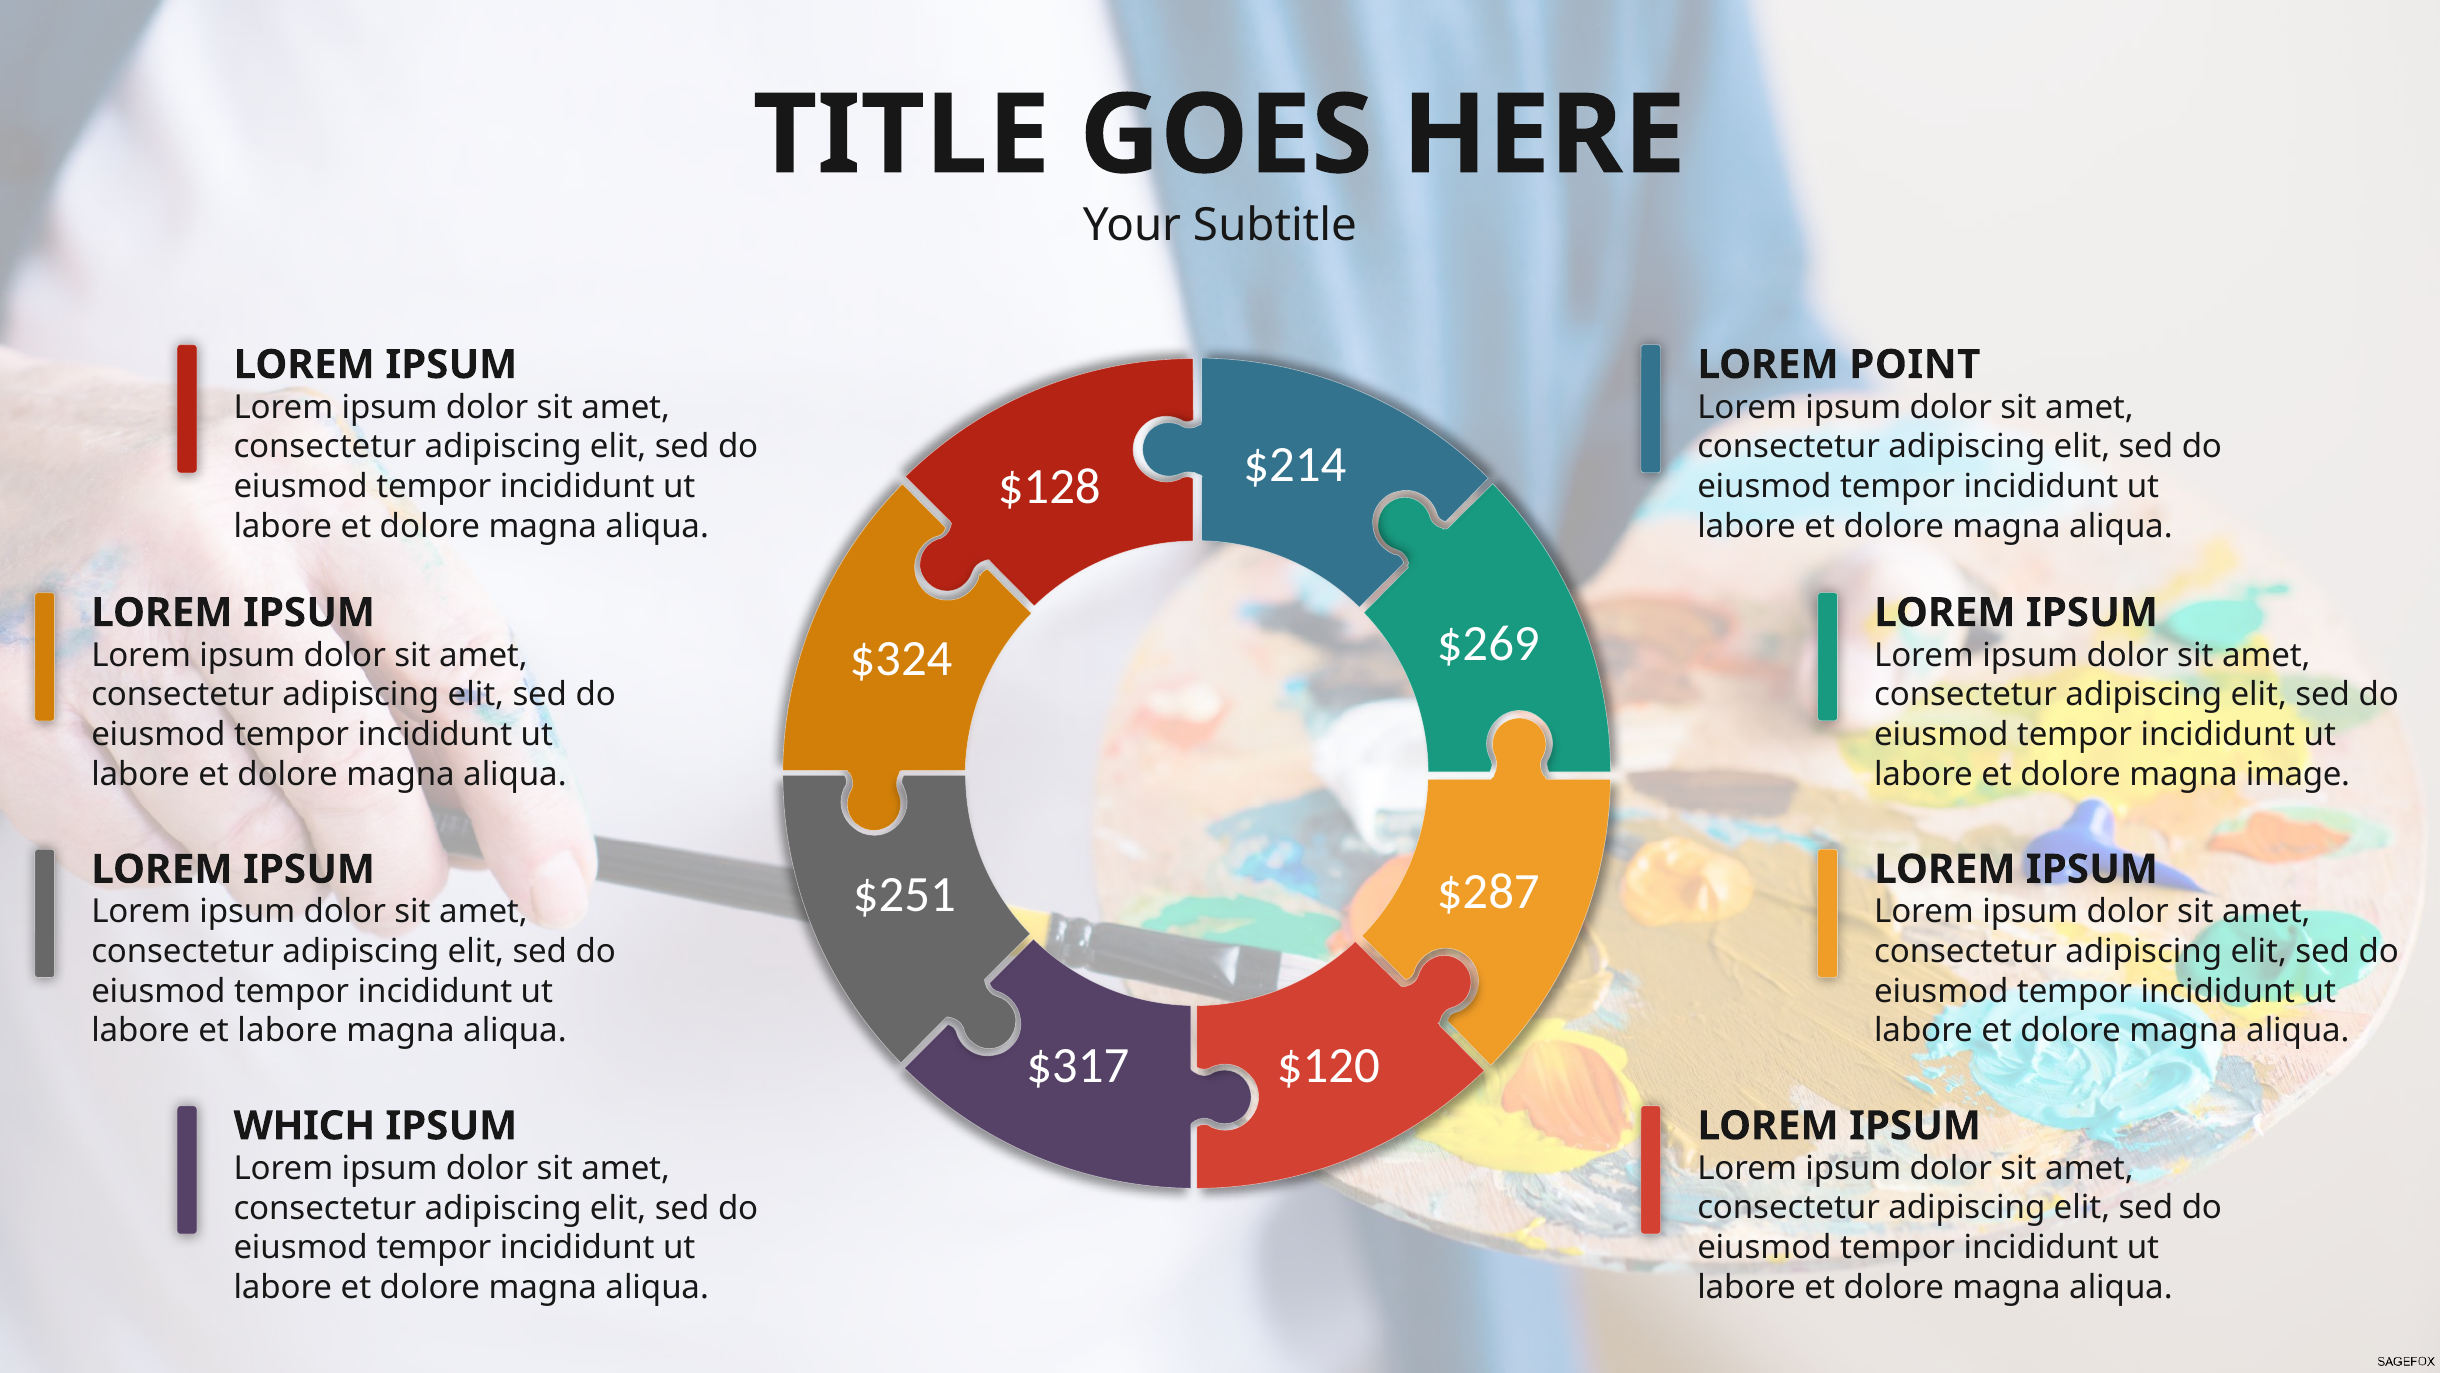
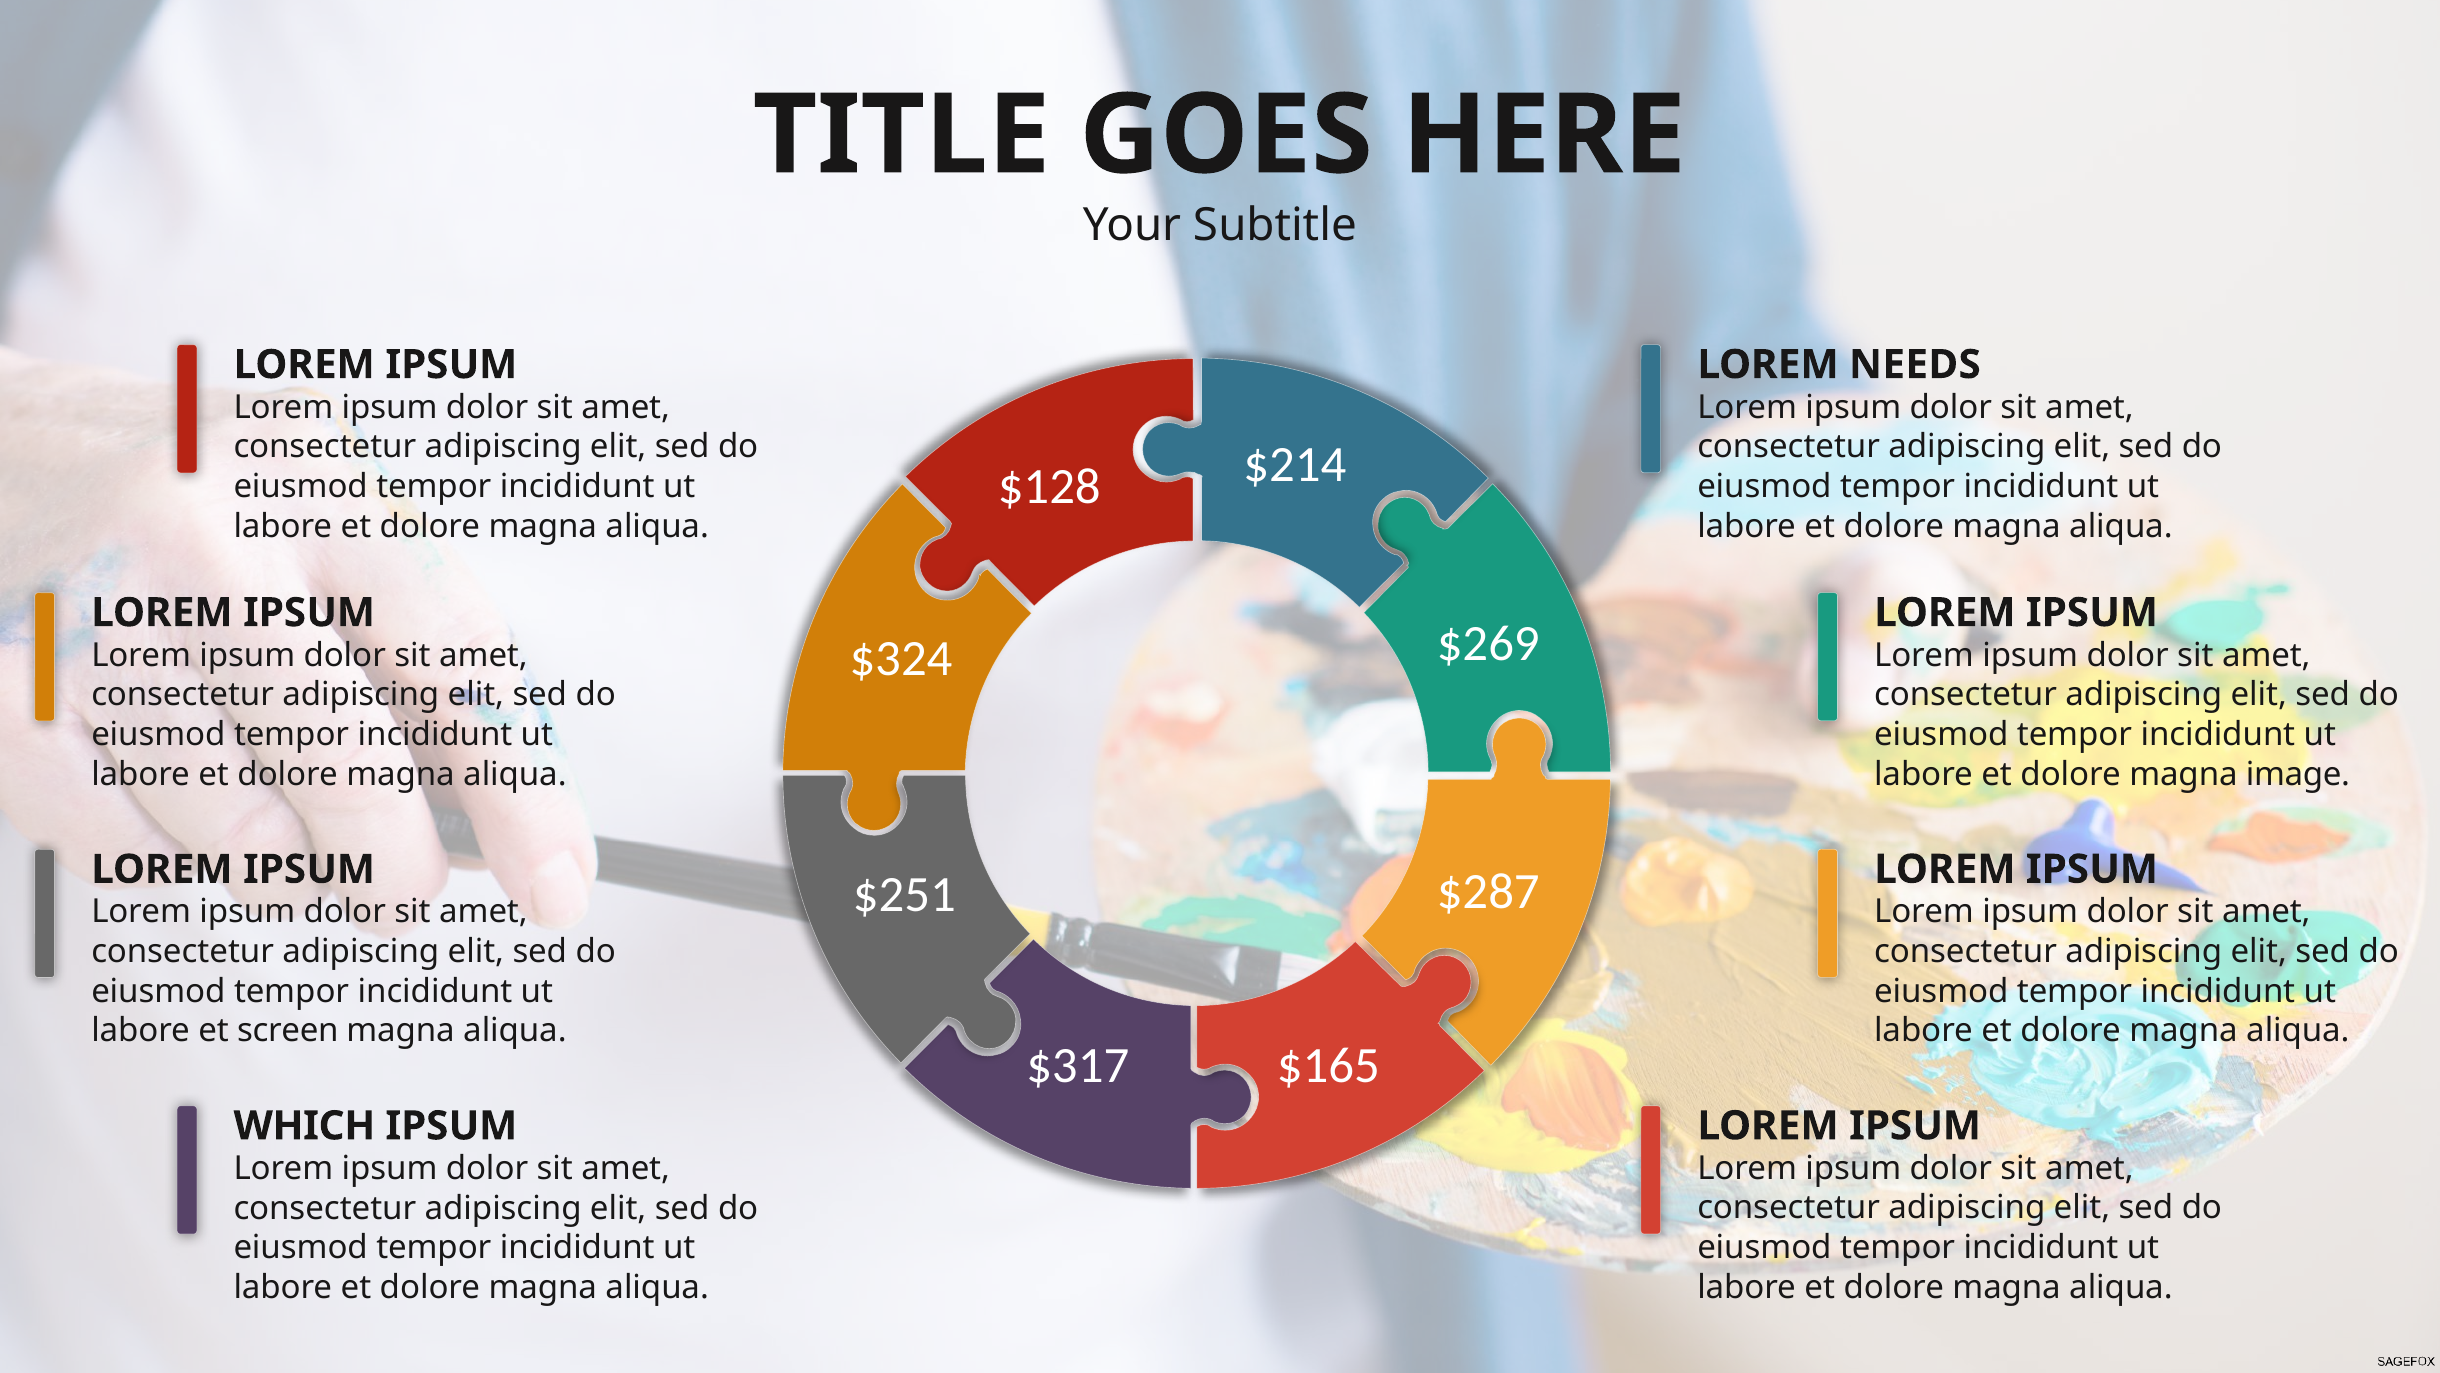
POINT: POINT -> NEEDS
et labore: labore -> screen
$120: $120 -> $165
